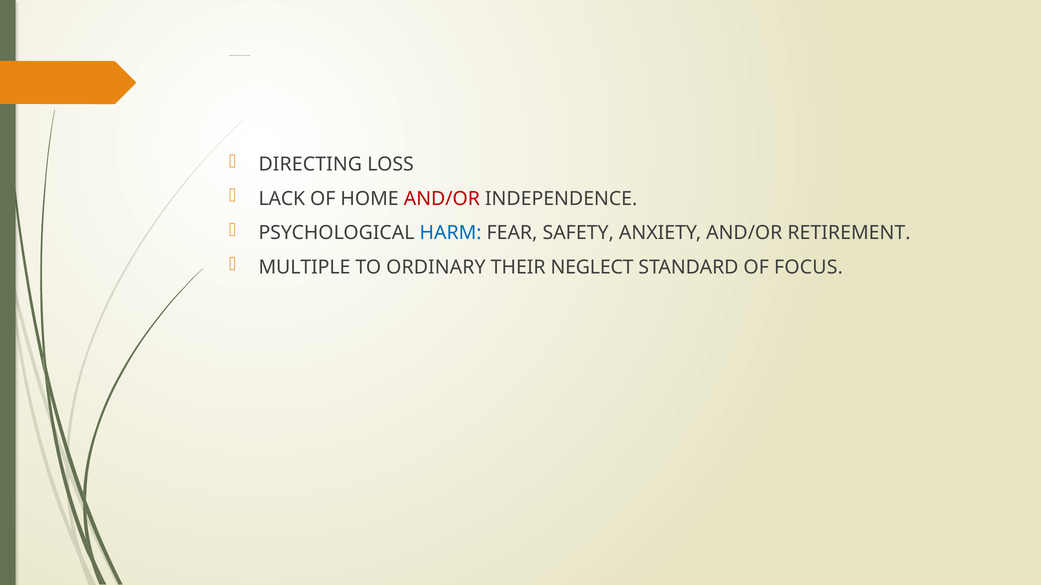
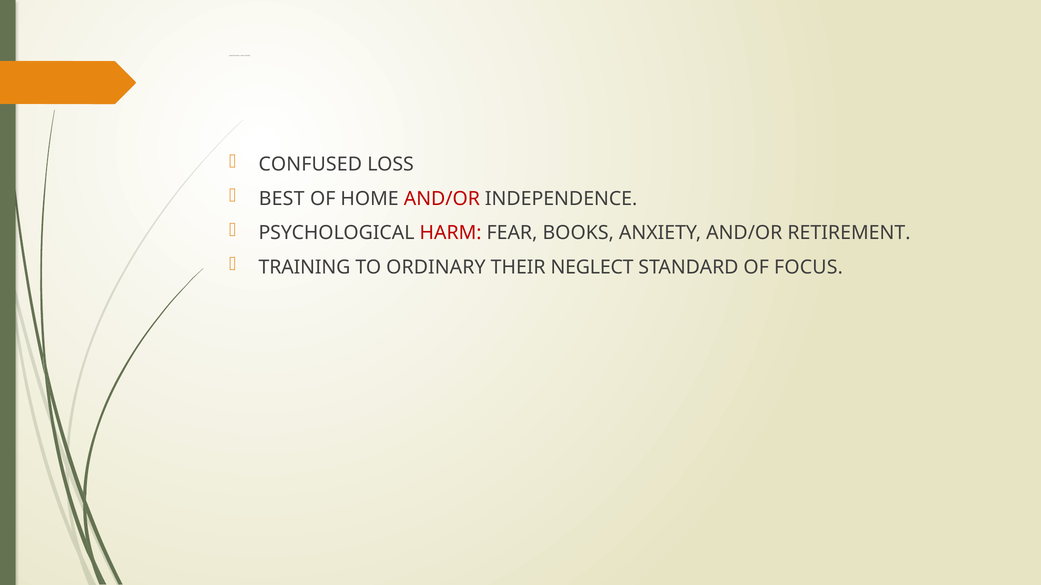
DIRECTING: DIRECTING -> CONFUSED
LACK: LACK -> BEST
HARM colour: blue -> red
SAFETY: SAFETY -> BOOKS
MULTIPLE: MULTIPLE -> TRAINING
